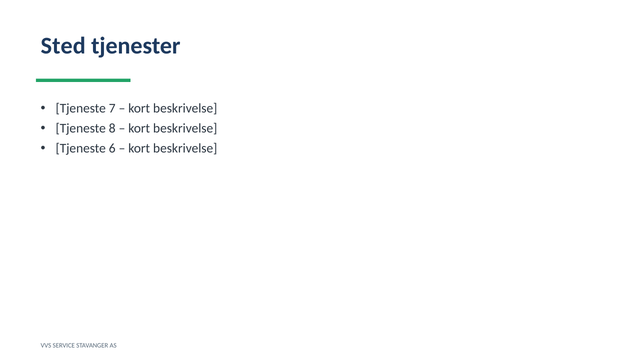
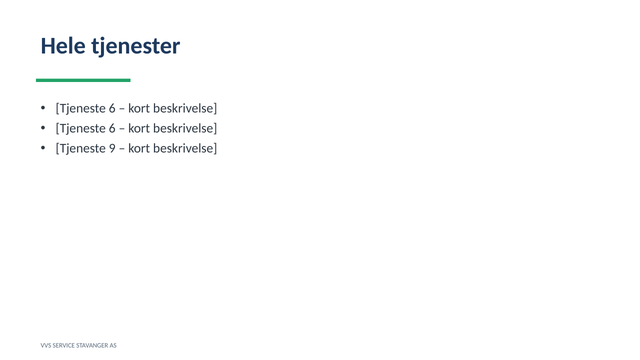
Sted: Sted -> Hele
7 at (112, 108): 7 -> 6
8 at (112, 128): 8 -> 6
6: 6 -> 9
